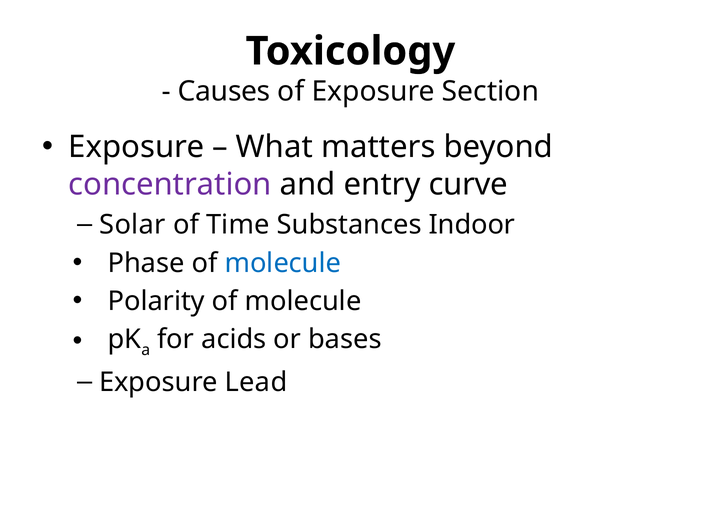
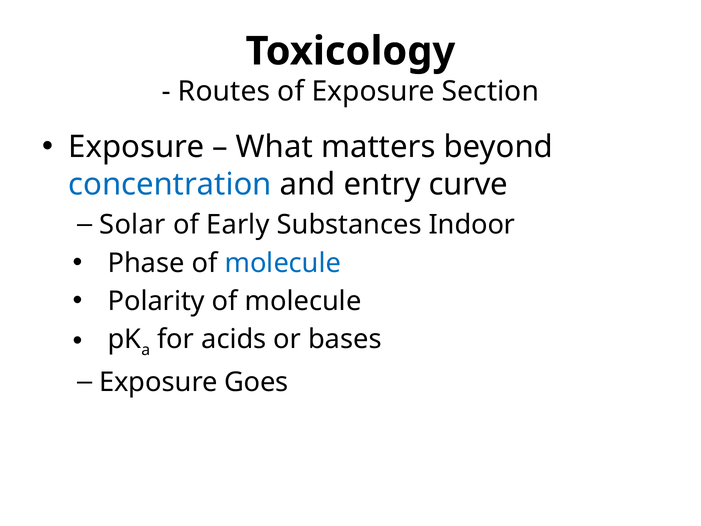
Causes: Causes -> Routes
concentration colour: purple -> blue
Time: Time -> Early
Lead: Lead -> Goes
